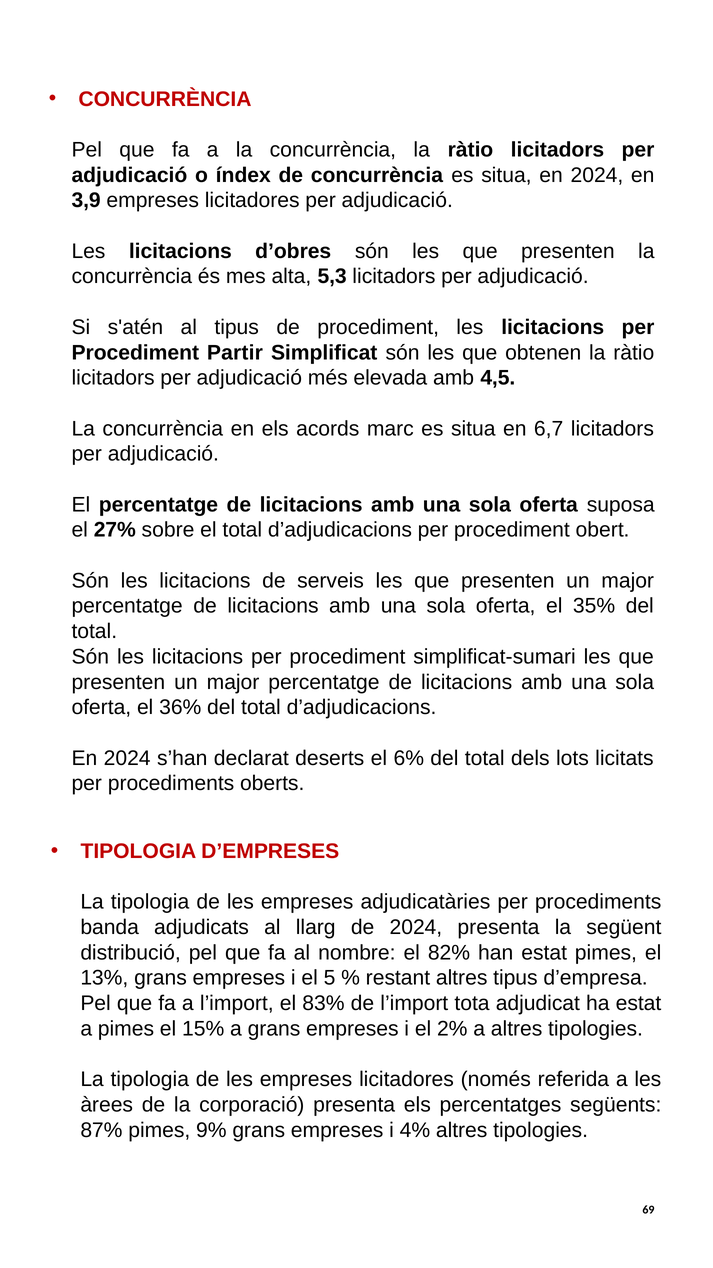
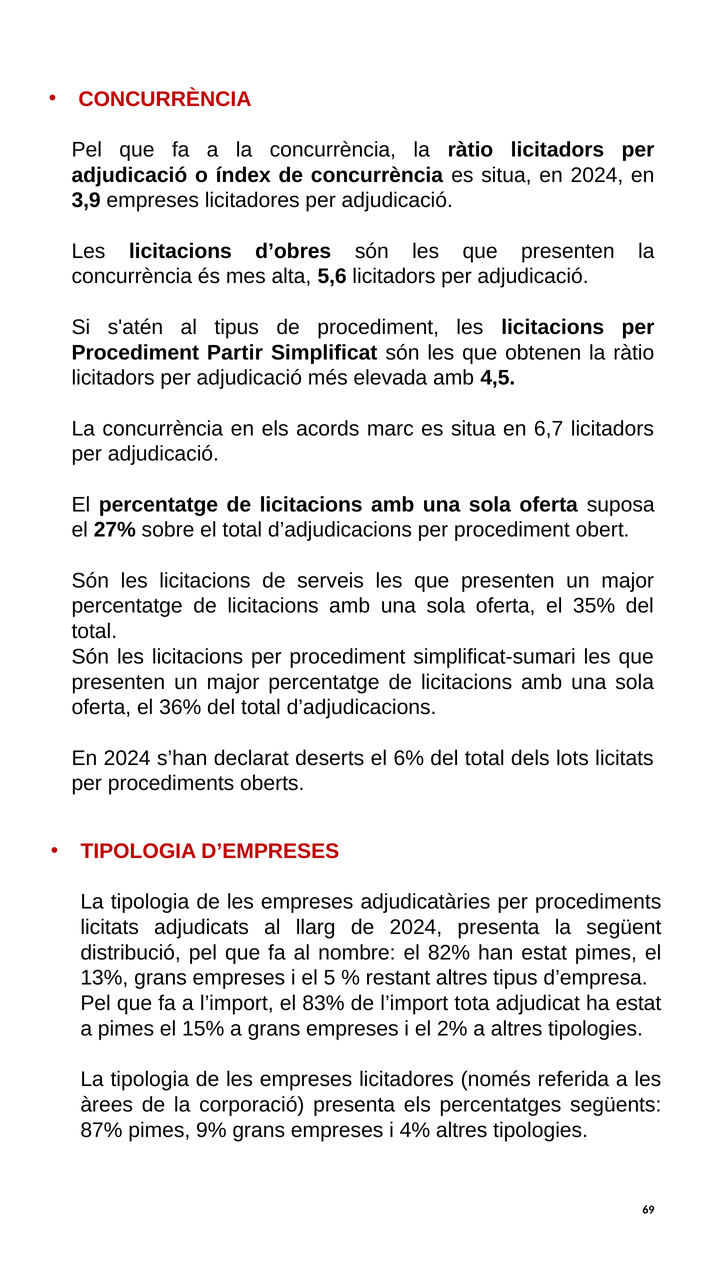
5,3: 5,3 -> 5,6
banda at (110, 927): banda -> licitats
